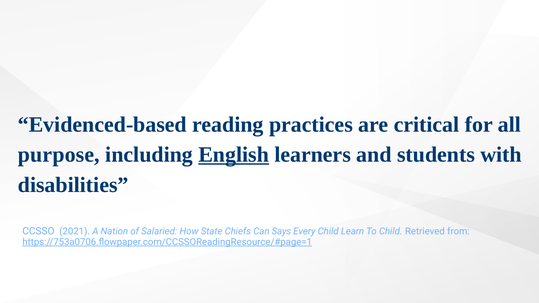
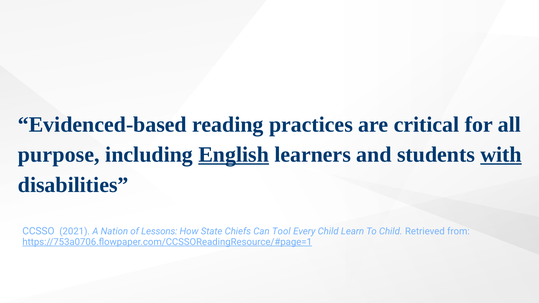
with underline: none -> present
Salaried: Salaried -> Lessons
Says: Says -> Tool
